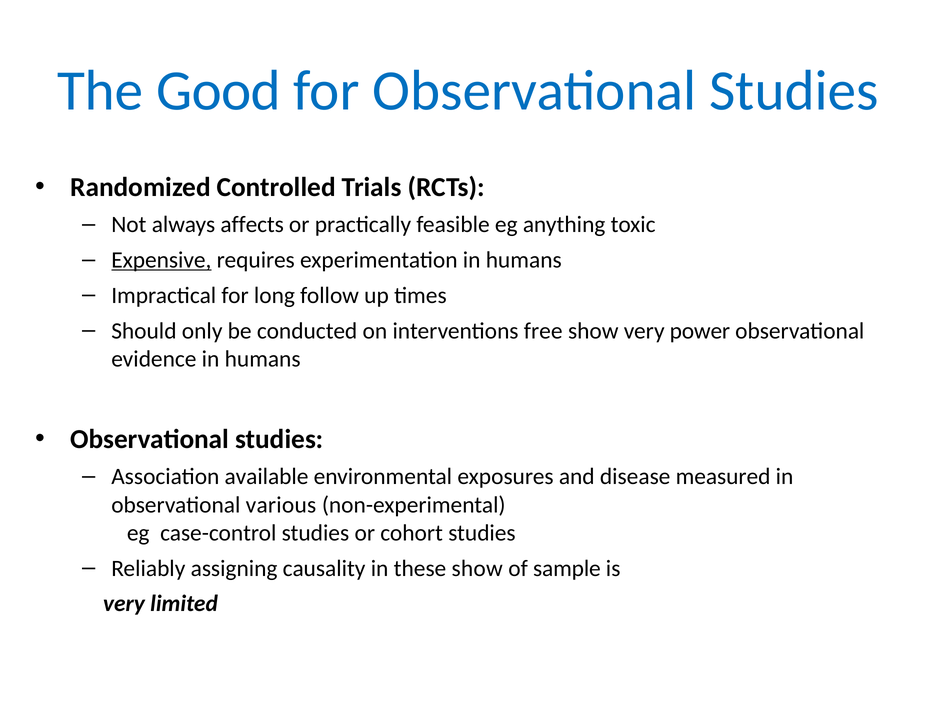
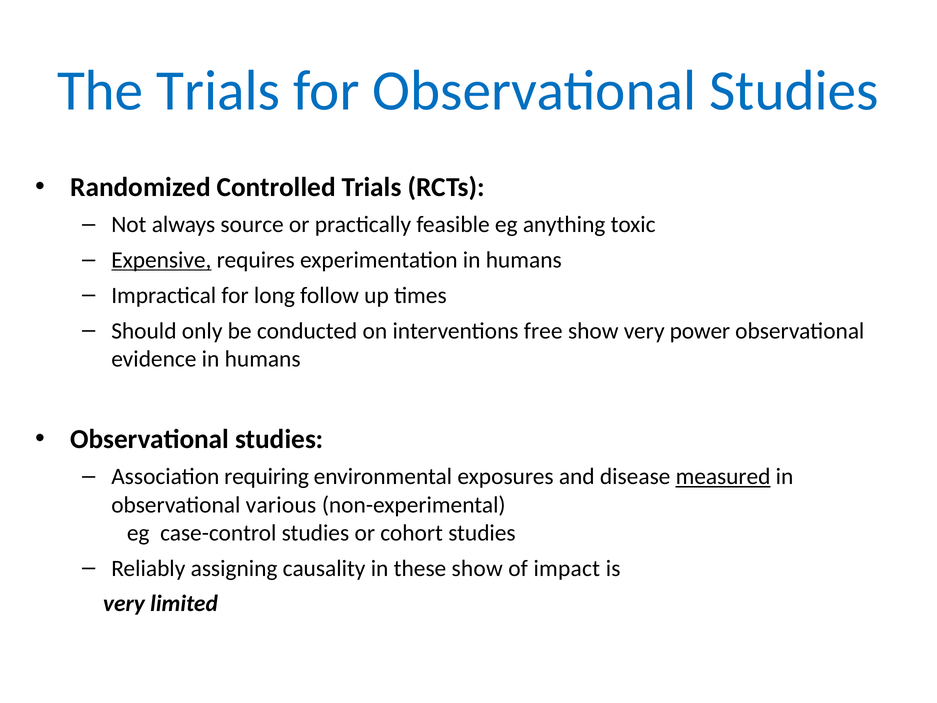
The Good: Good -> Trials
affects: affects -> source
available: available -> requiring
measured underline: none -> present
sample: sample -> impact
